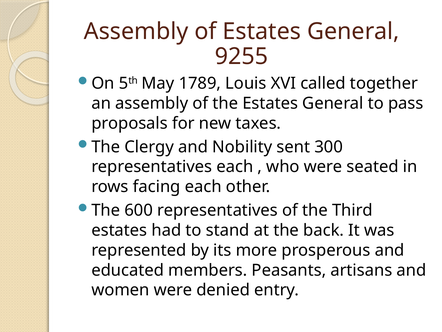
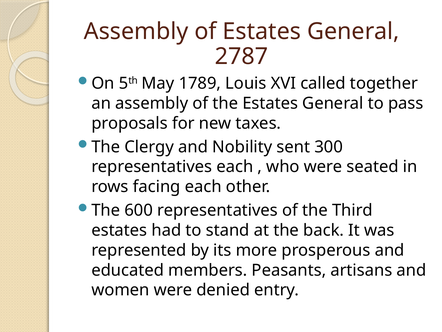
9255: 9255 -> 2787
